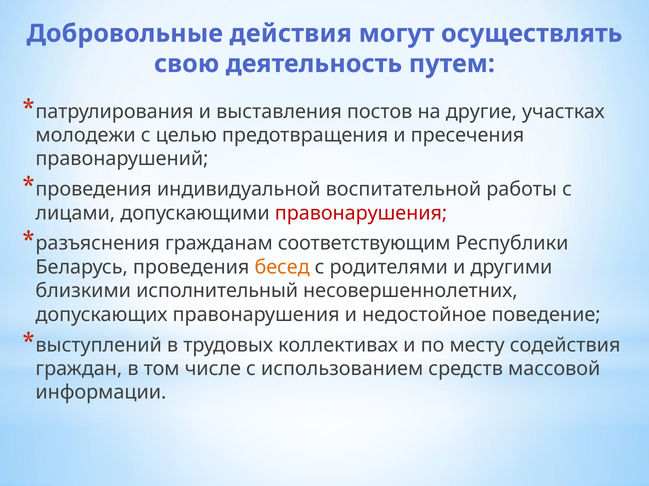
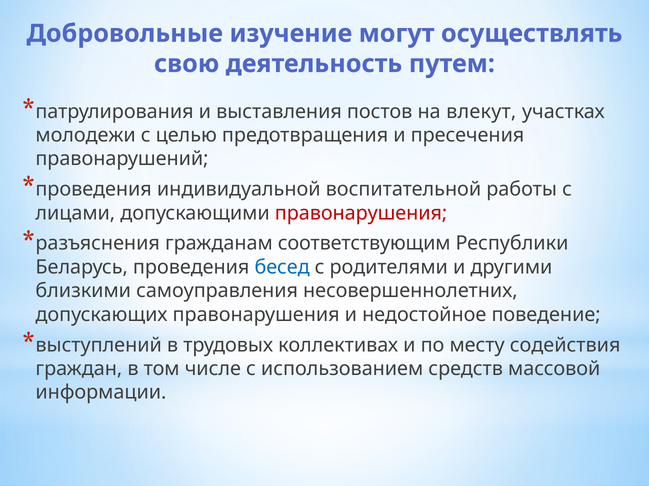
действия: действия -> изучение
другие: другие -> влекут
бесед colour: orange -> blue
исполнительный: исполнительный -> самоуправления
